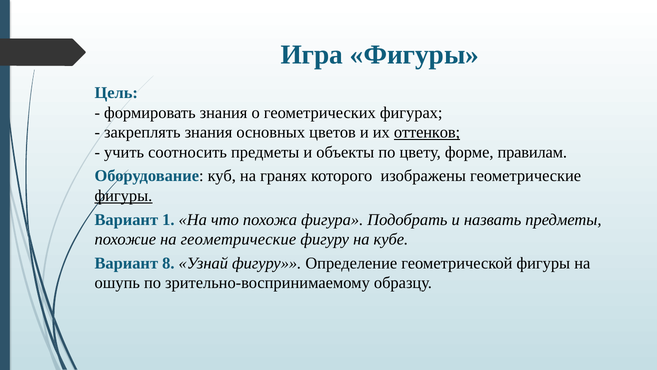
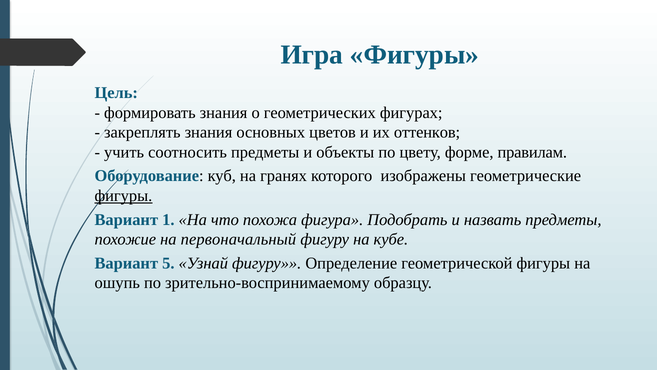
оттенков underline: present -> none
на геометрические: геометрические -> первоначальный
8: 8 -> 5
